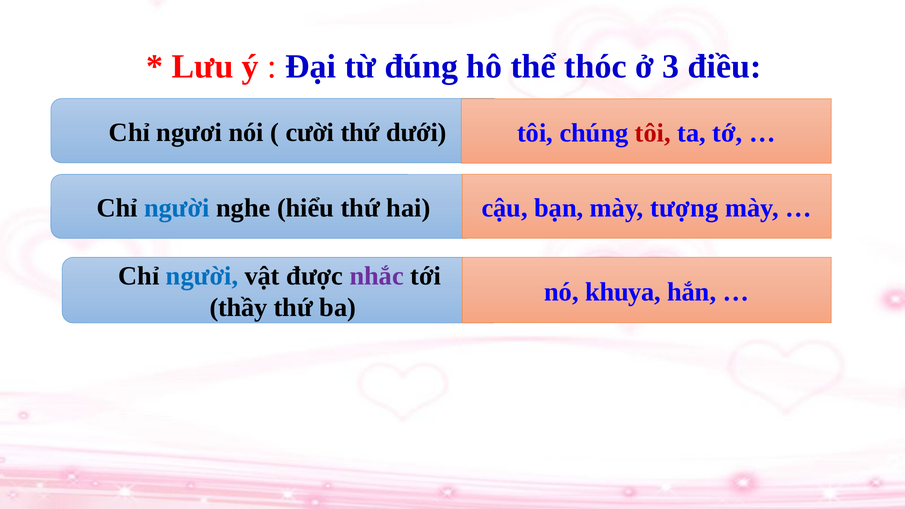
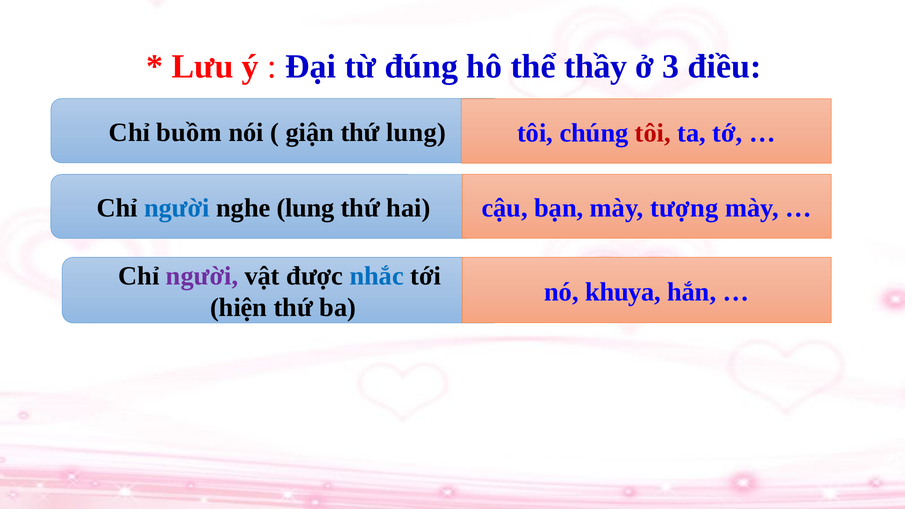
thóc: thóc -> thầy
ngươi: ngươi -> buồm
cười: cười -> giận
thứ dưới: dưới -> lung
nghe hiểu: hiểu -> lung
người at (202, 276) colour: blue -> purple
nhắc colour: purple -> blue
thầy: thầy -> hiện
